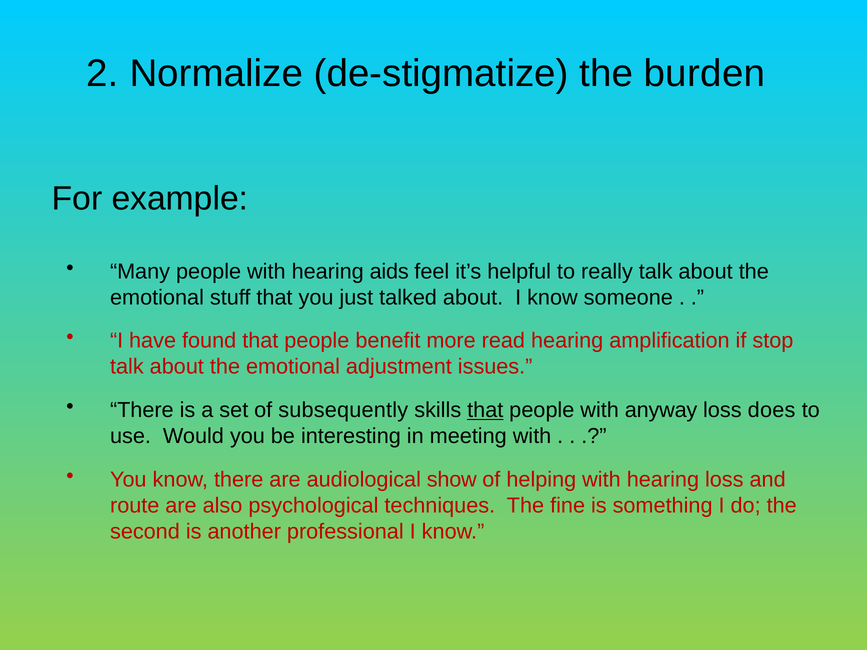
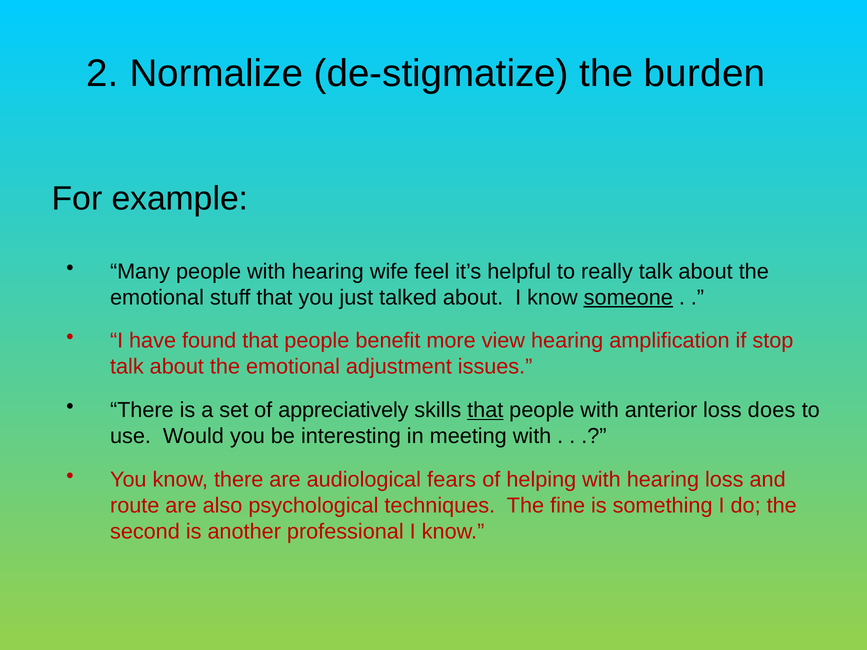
aids: aids -> wife
someone underline: none -> present
read: read -> view
subsequently: subsequently -> appreciatively
anyway: anyway -> anterior
show: show -> fears
